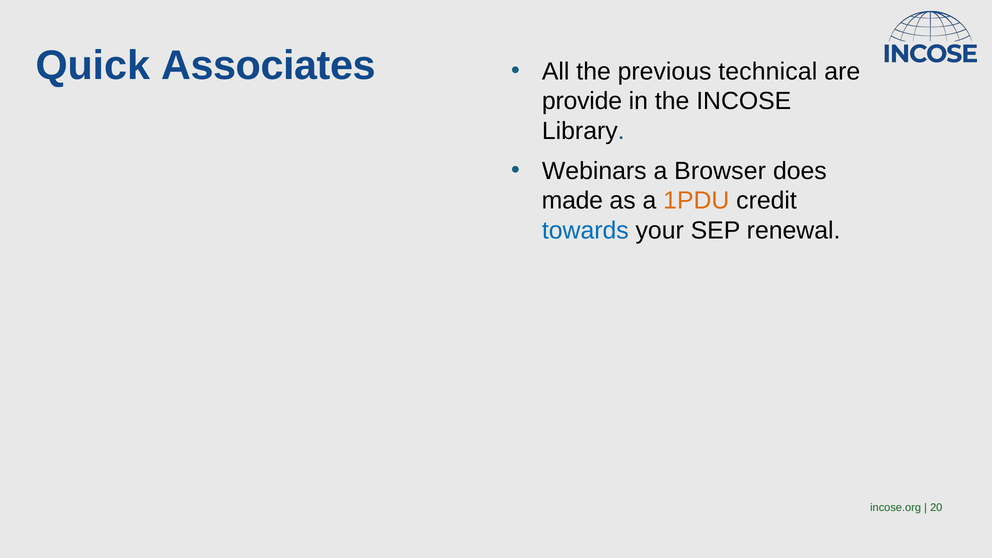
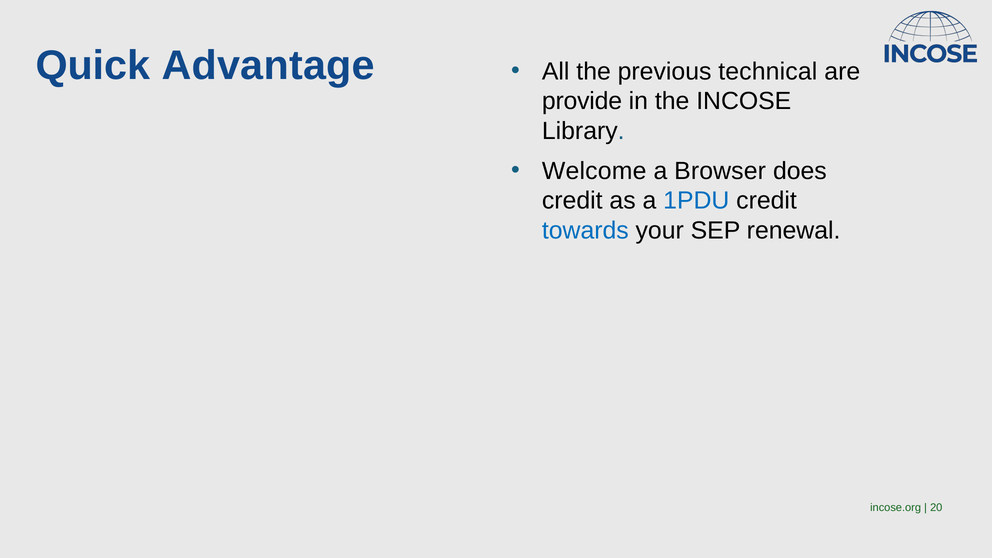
Associates: Associates -> Advantage
Webinars: Webinars -> Welcome
made at (572, 201): made -> credit
1PDU colour: orange -> blue
